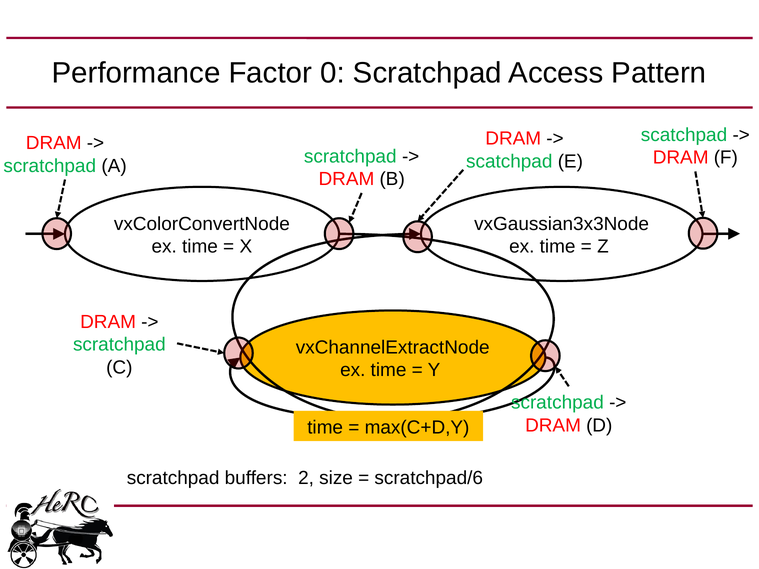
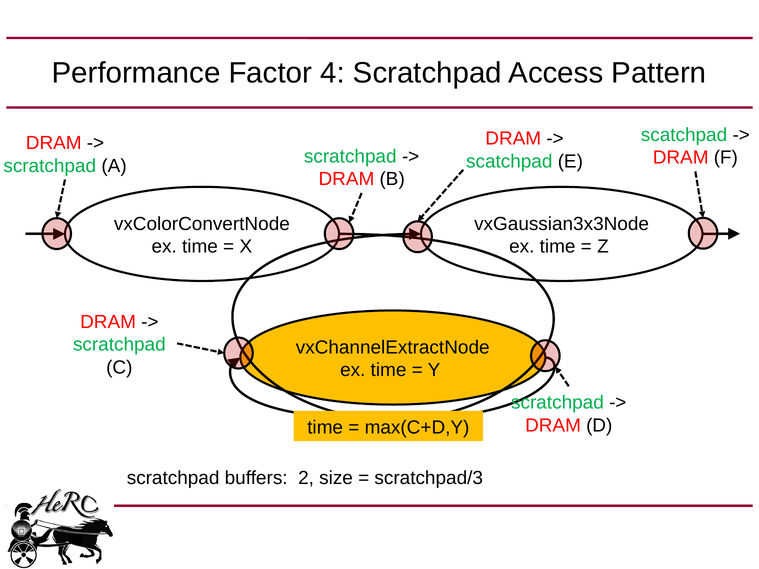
0: 0 -> 4
scratchpad/6: scratchpad/6 -> scratchpad/3
